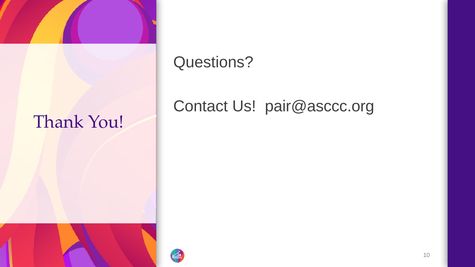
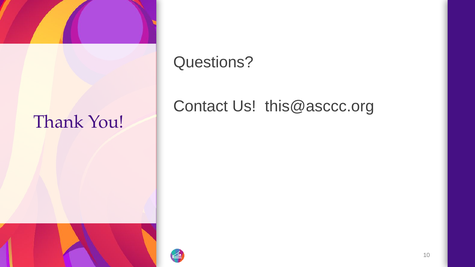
pair@asccc.org: pair@asccc.org -> this@asccc.org
